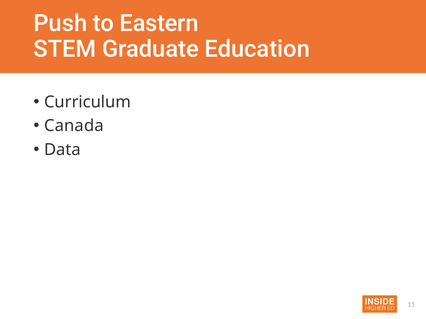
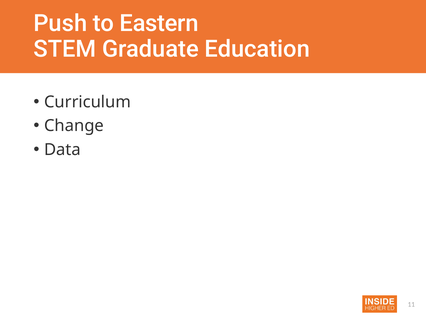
Canada: Canada -> Change
